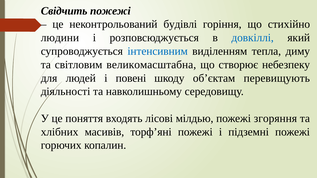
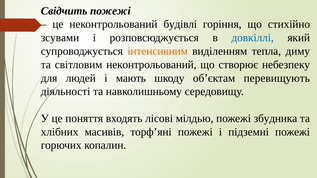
людини: людини -> зсувами
інтенсивним colour: blue -> orange
світловим великомасштабна: великомасштабна -> неконтрольований
повені: повені -> мають
згоряння: згоряння -> збудника
